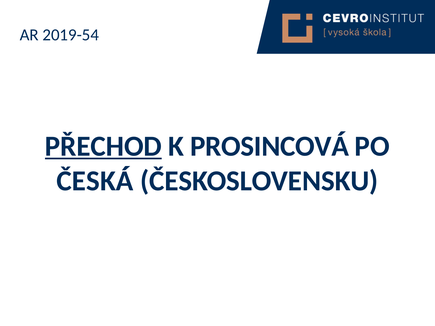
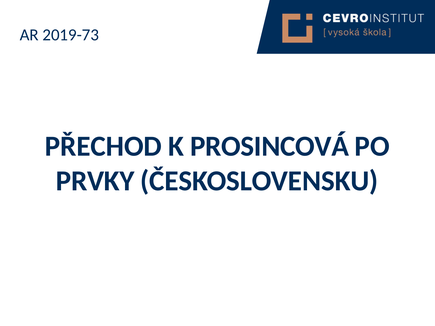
2019-54: 2019-54 -> 2019-73
PŘECHOD underline: present -> none
ČESKÁ: ČESKÁ -> PRVKY
